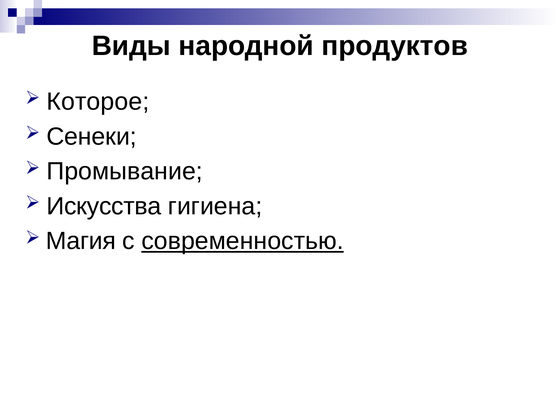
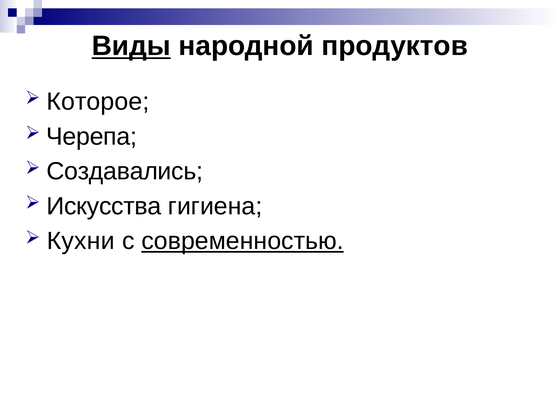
Виды underline: none -> present
Сенеки: Сенеки -> Черепа
Промывание: Промывание -> Создавались
Магия: Магия -> Кухни
